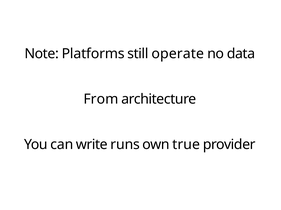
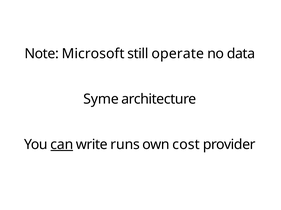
Platforms: Platforms -> Microsoft
From: From -> Syme
can underline: none -> present
true: true -> cost
